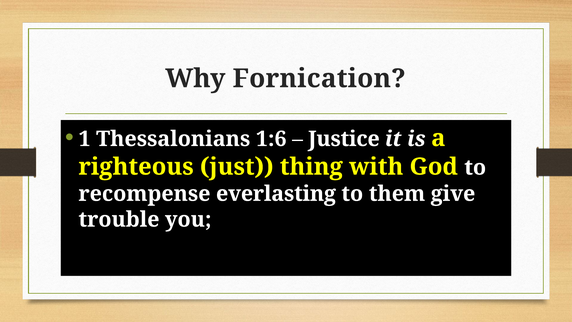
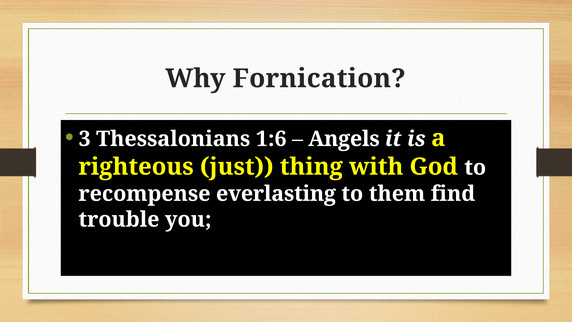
1: 1 -> 3
Justice: Justice -> Angels
give: give -> find
